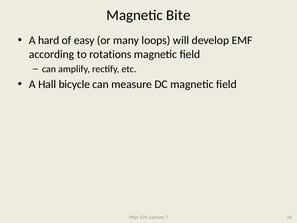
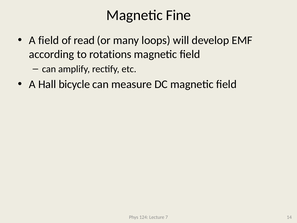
Bite: Bite -> Fine
A hard: hard -> field
easy: easy -> read
